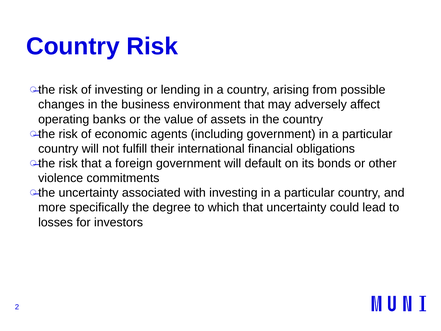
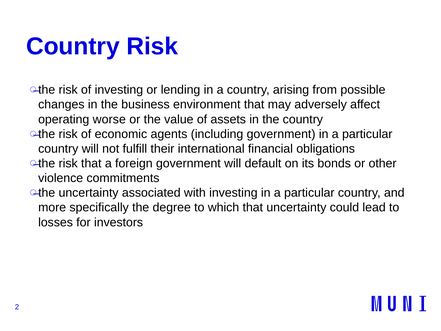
banks: banks -> worse
